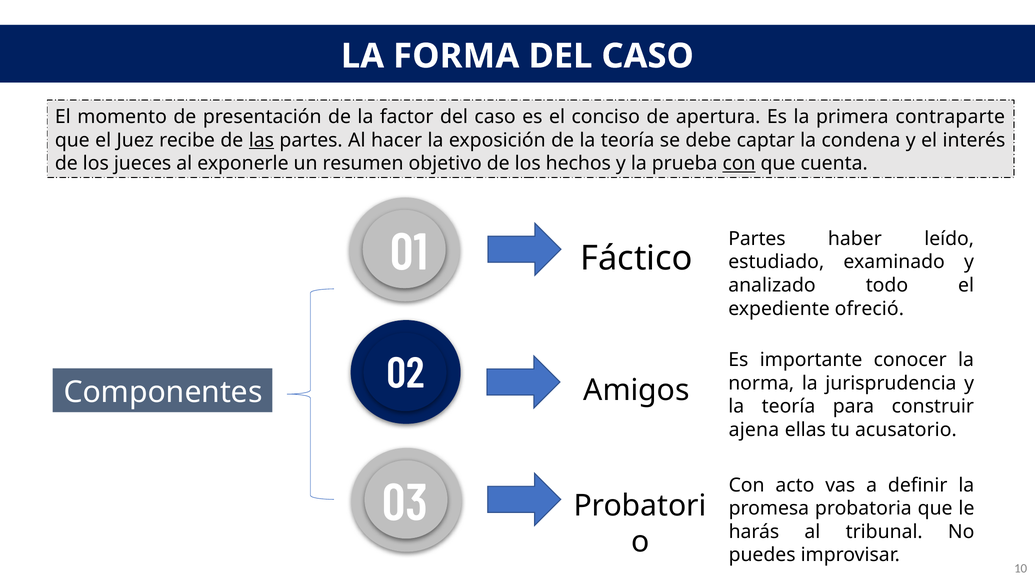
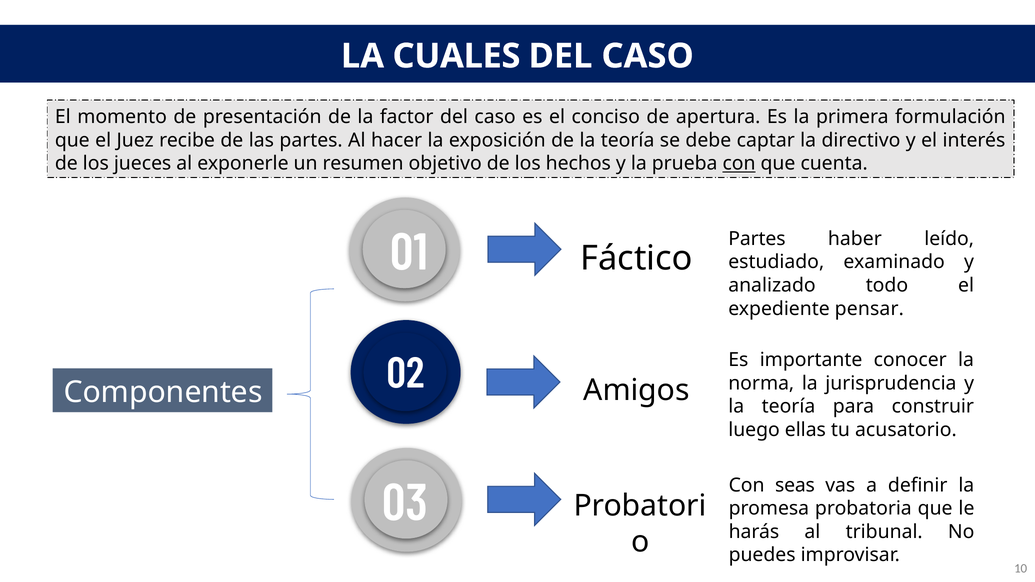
FORMA: FORMA -> CUALES
contraparte: contraparte -> formulación
las underline: present -> none
condena: condena -> directivo
ofreció: ofreció -> pensar
ajena: ajena -> luego
acto: acto -> seas
